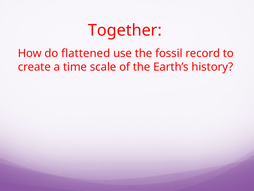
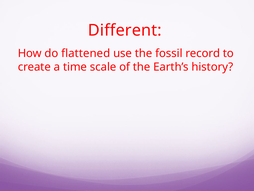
Together: Together -> Different
